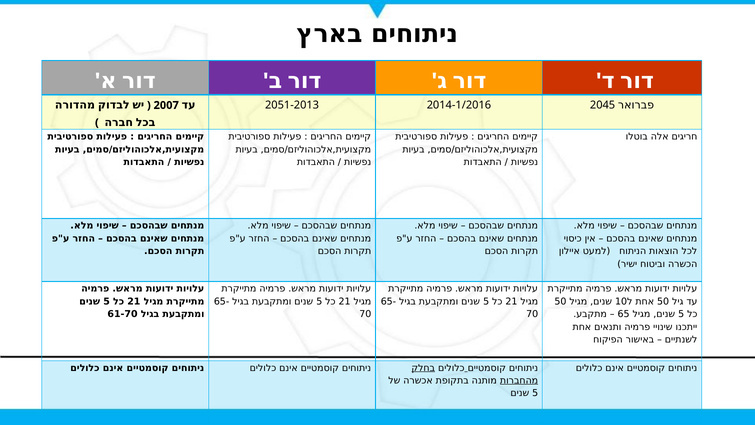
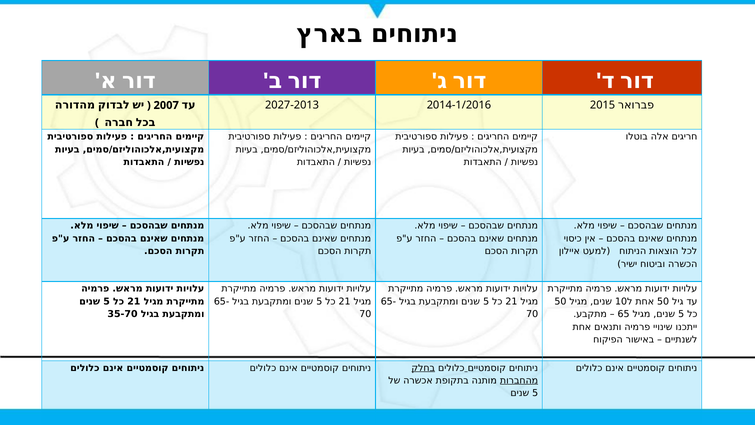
2051-2013: 2051-2013 -> 2027-2013
2045: 2045 -> 2015
61-70: 61-70 -> 35-70
